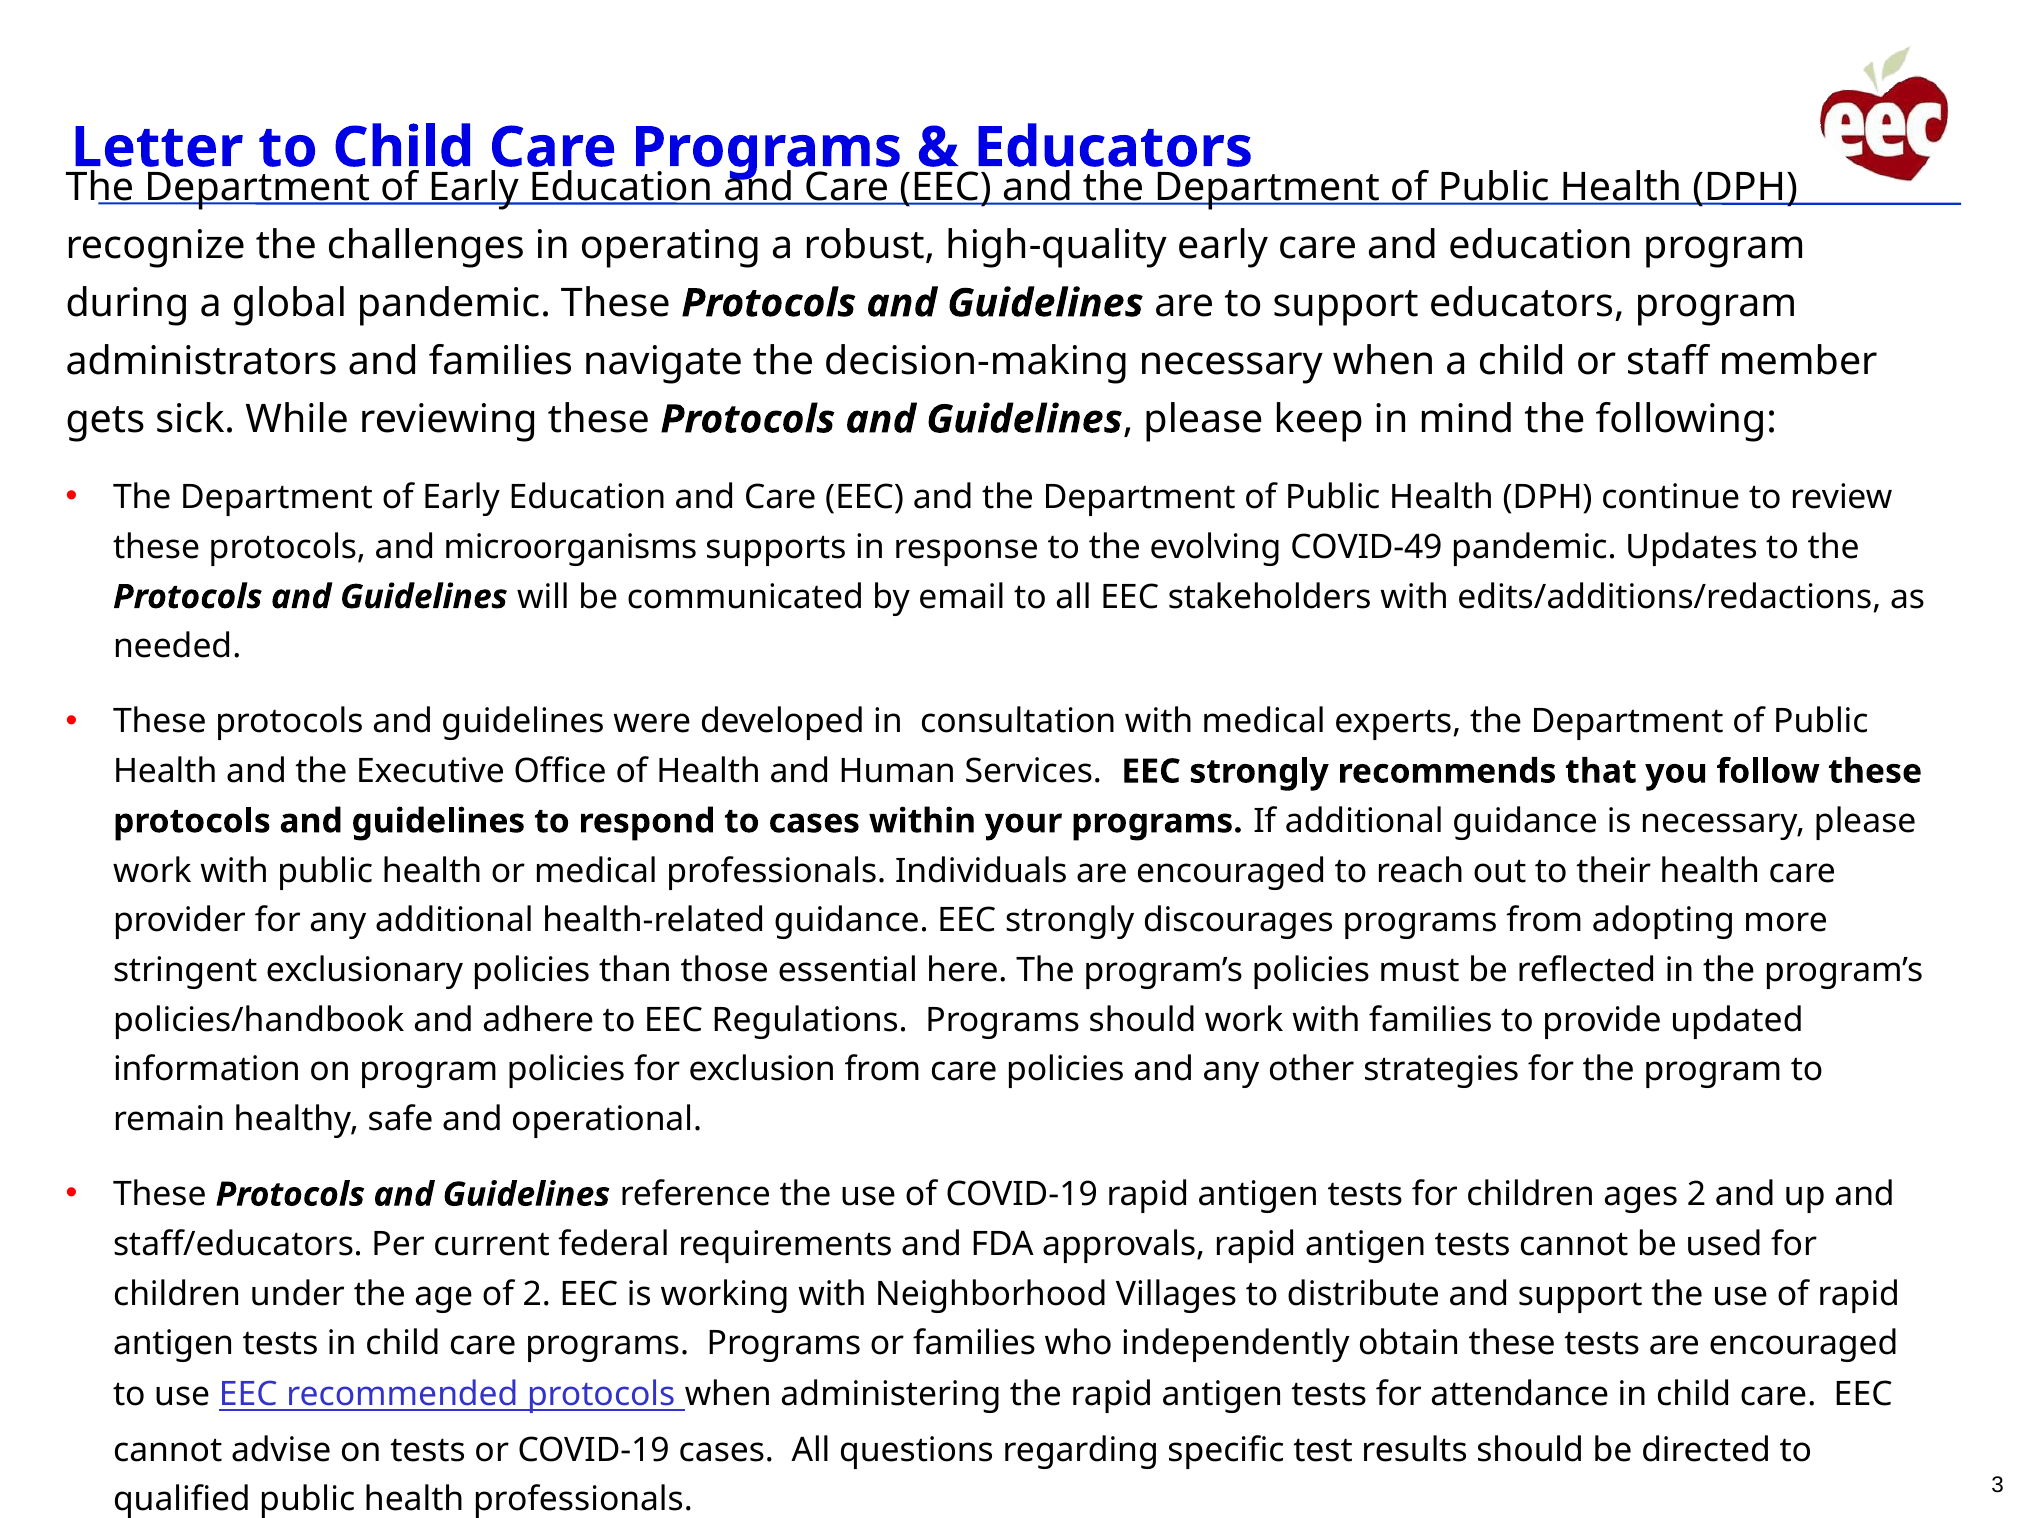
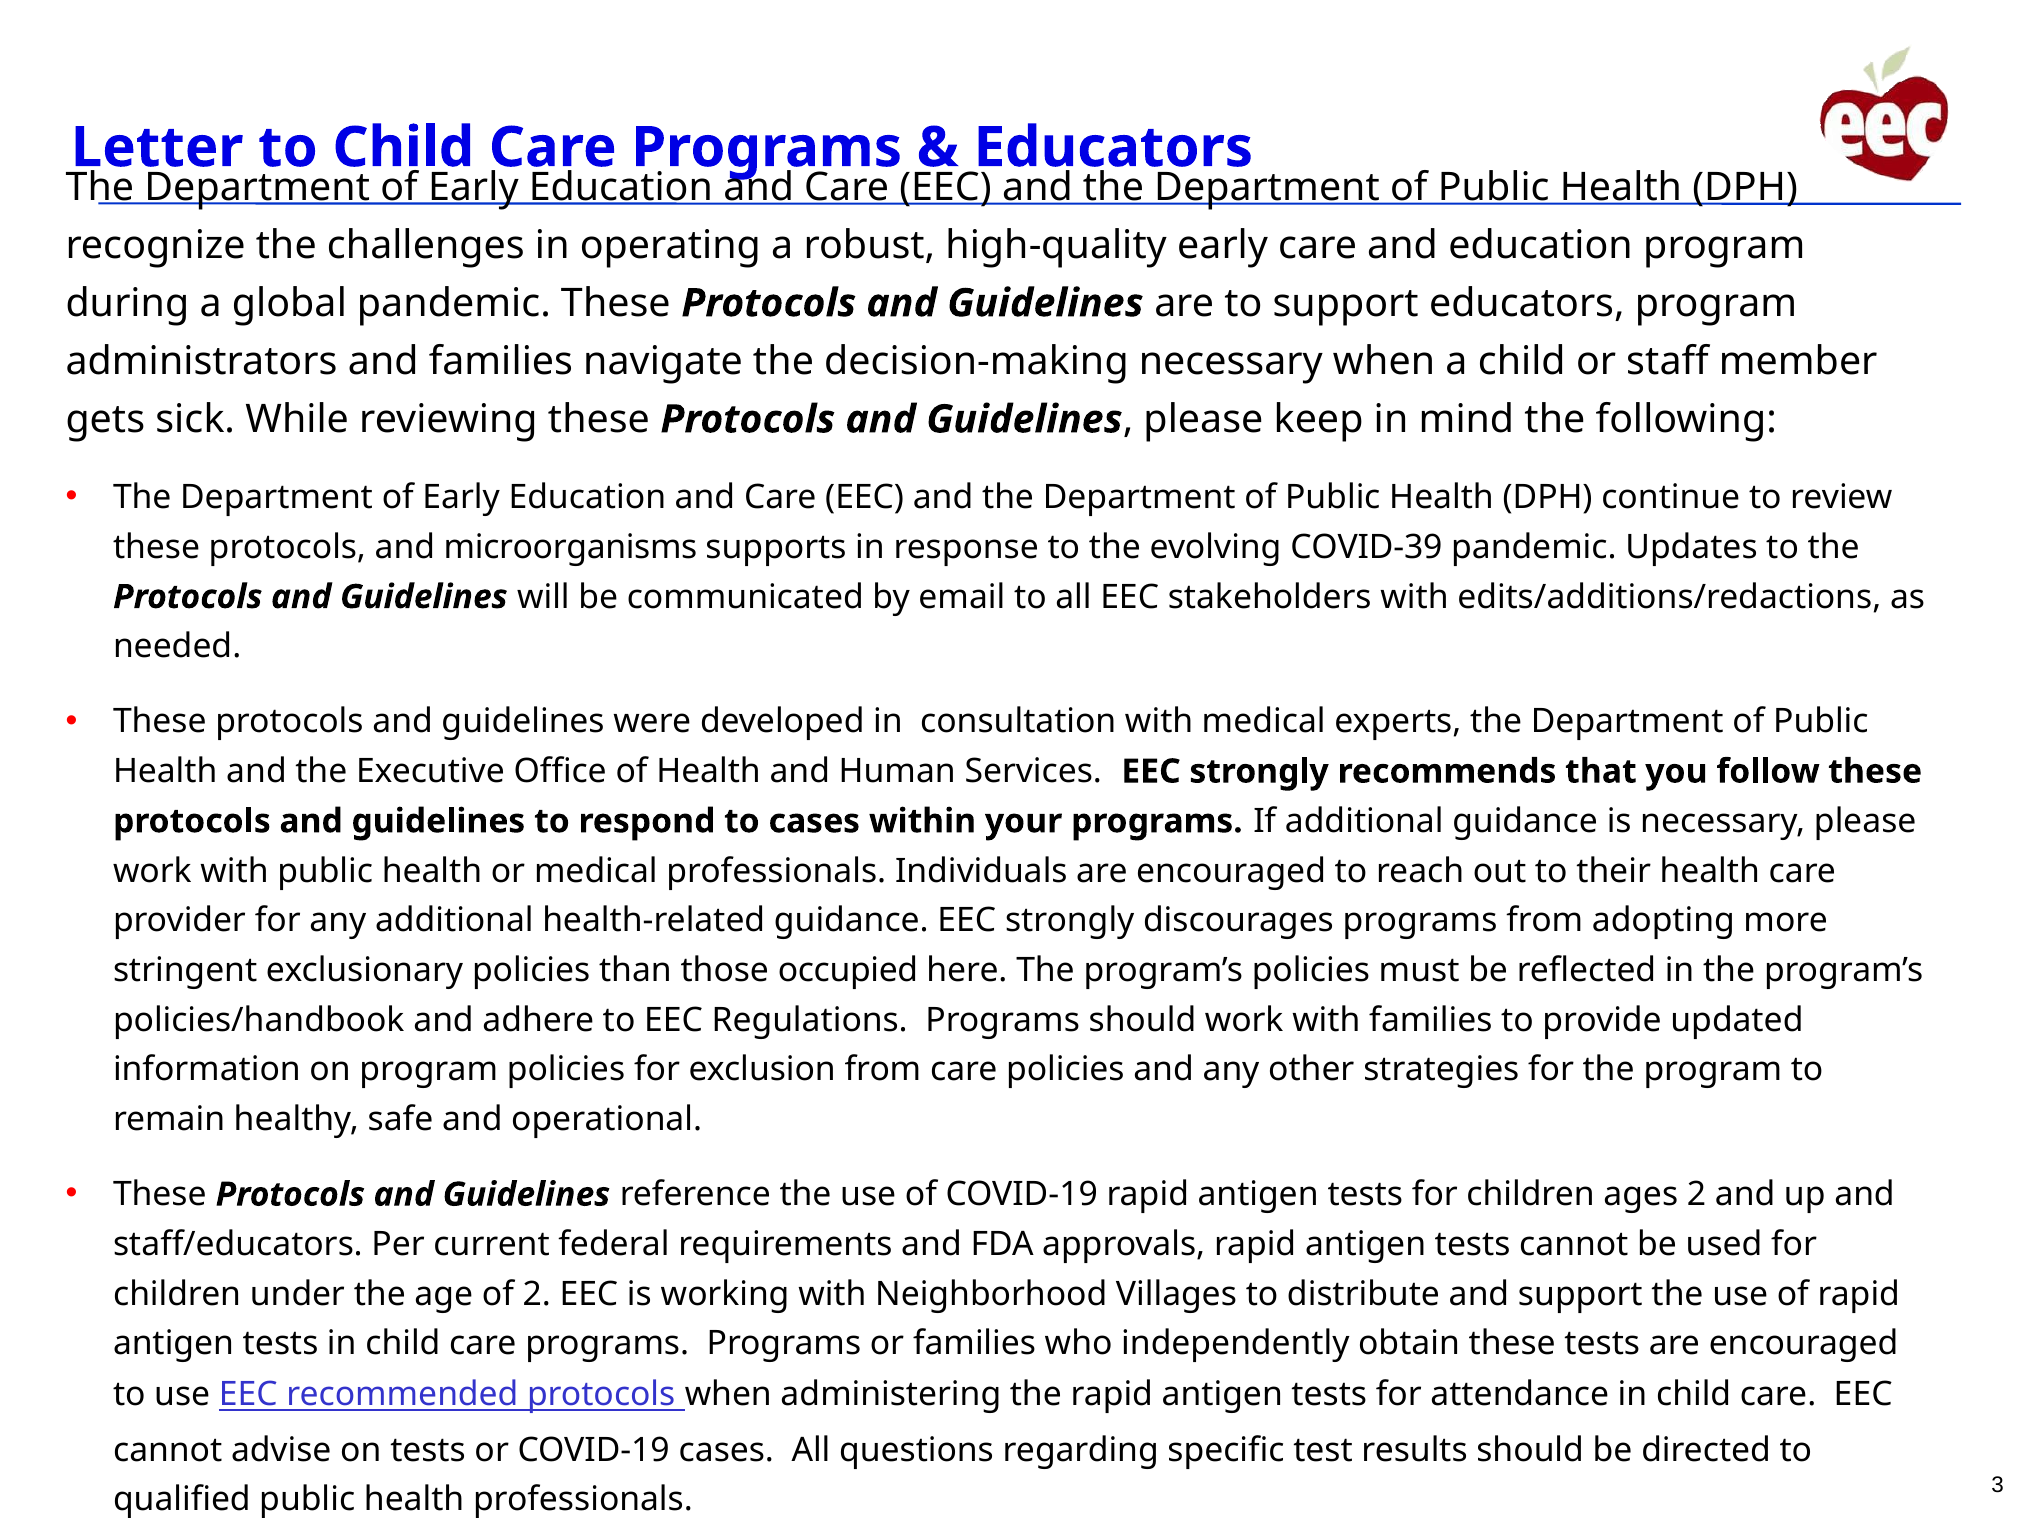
COVID-49: COVID-49 -> COVID-39
essential: essential -> occupied
